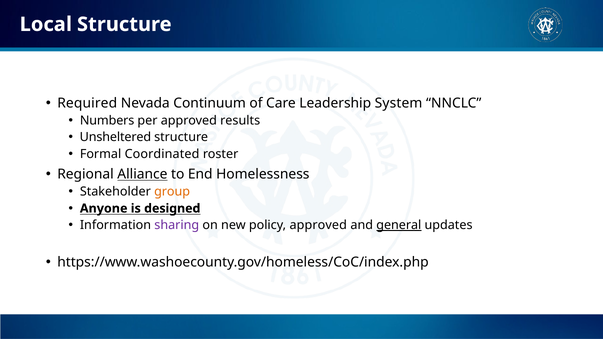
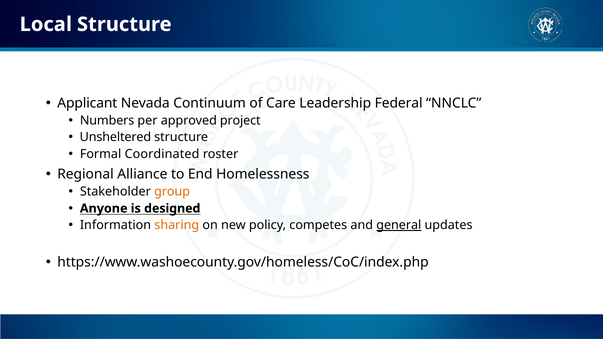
Required: Required -> Applicant
System: System -> Federal
results: results -> project
Alliance underline: present -> none
sharing colour: purple -> orange
policy approved: approved -> competes
